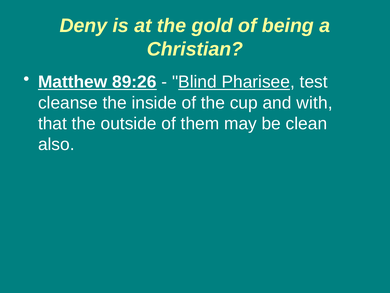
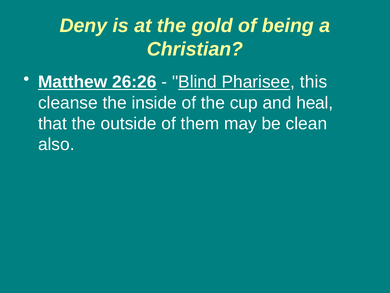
89:26: 89:26 -> 26:26
test: test -> this
with: with -> heal
